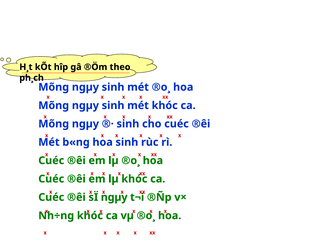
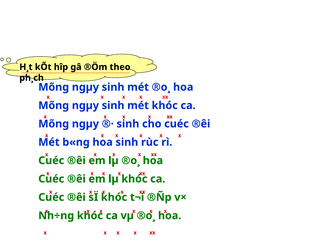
sÏ ngµy: ngµy -> khóc
